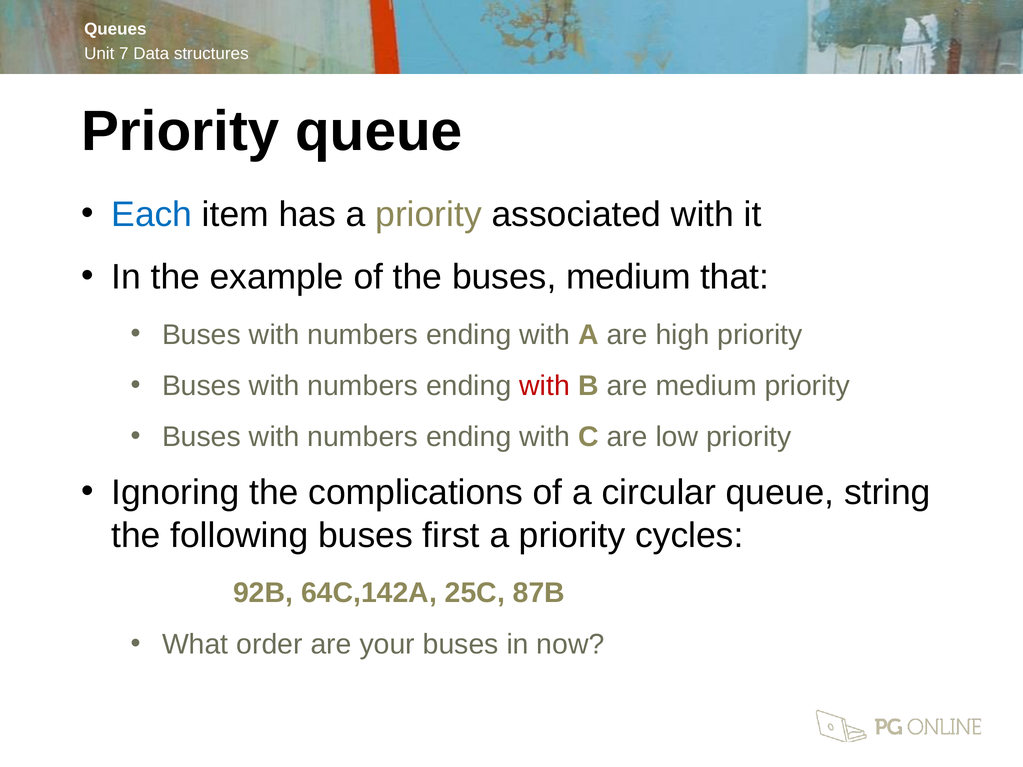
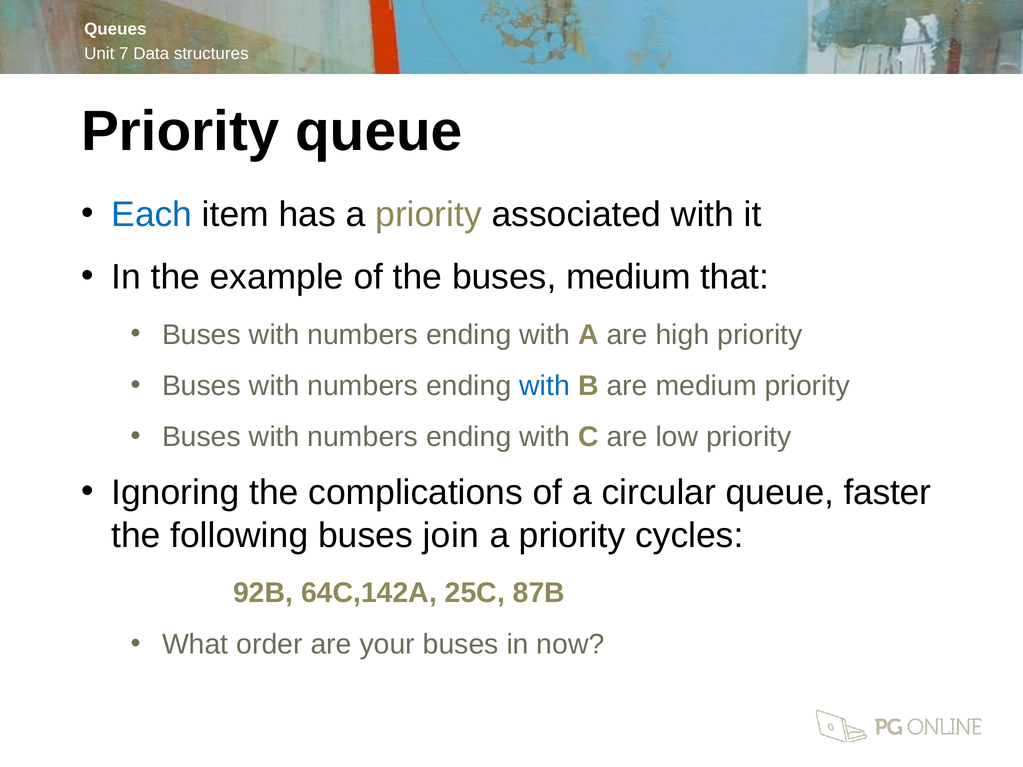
with at (545, 386) colour: red -> blue
string: string -> faster
first: first -> join
